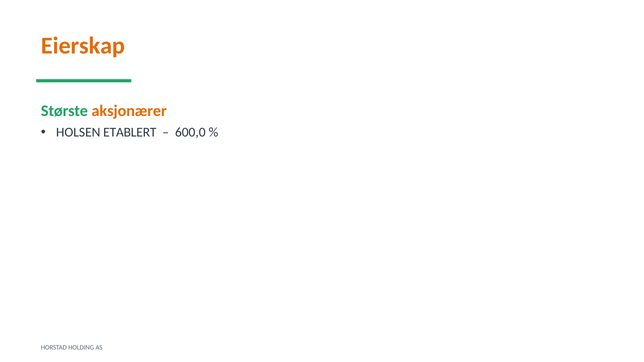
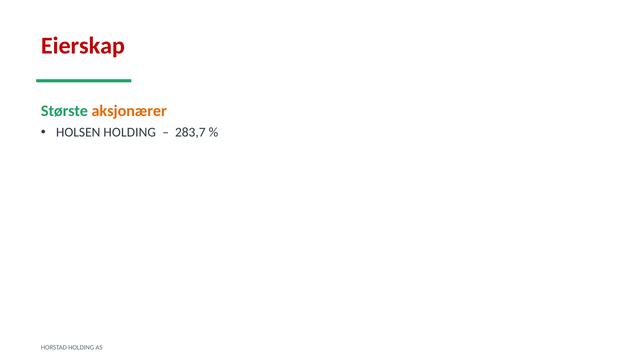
Eierskap colour: orange -> red
HOLSEN ETABLERT: ETABLERT -> HOLDING
600,0: 600,0 -> 283,7
